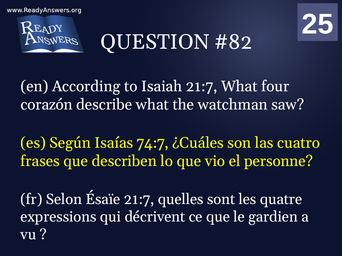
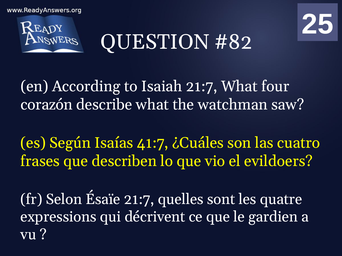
74:7: 74:7 -> 41:7
personne: personne -> evildoers
